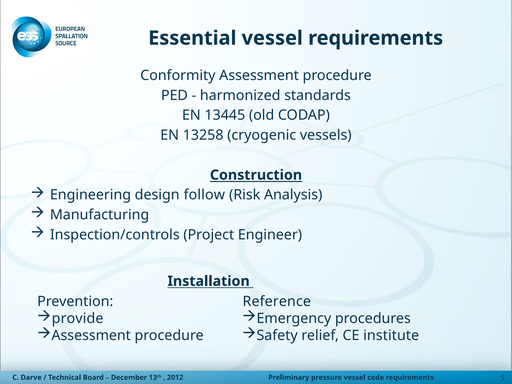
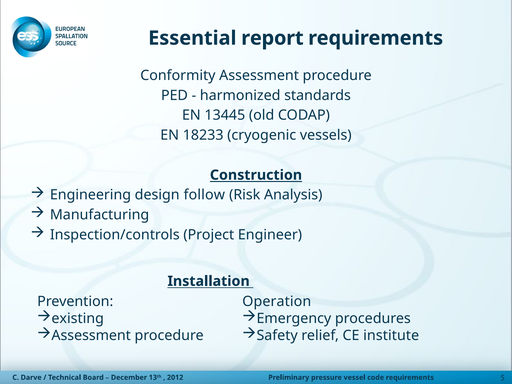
Essential vessel: vessel -> report
13258: 13258 -> 18233
Reference: Reference -> Operation
provide: provide -> existing
